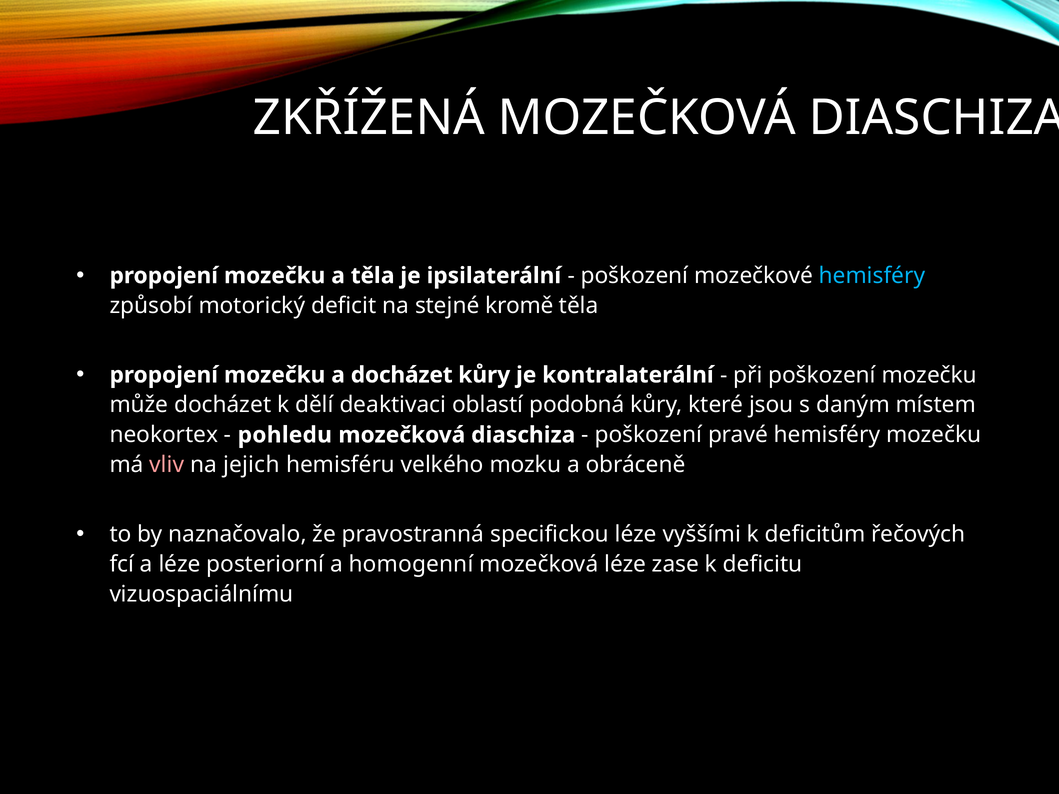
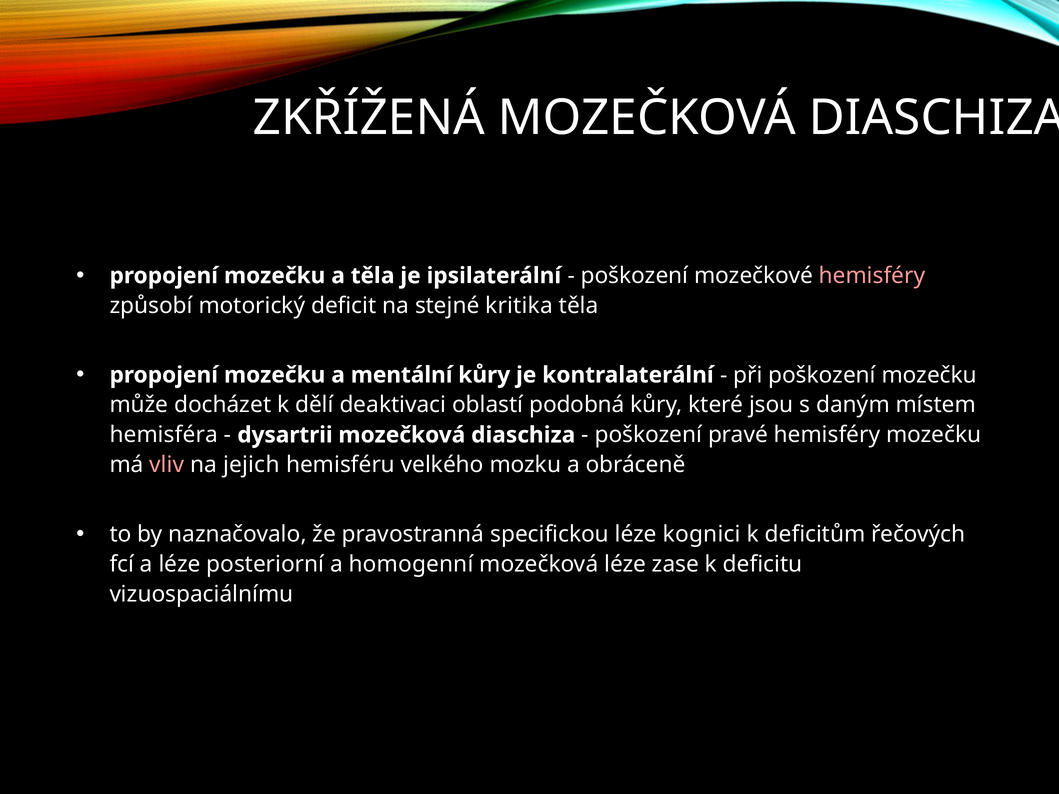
hemisféry at (872, 276) colour: light blue -> pink
kromě: kromě -> kritika
a docházet: docházet -> mentální
neokortex: neokortex -> hemisféra
pohledu: pohledu -> dysartrii
vyššími: vyššími -> kognici
